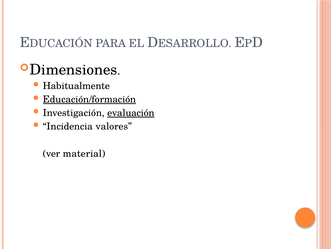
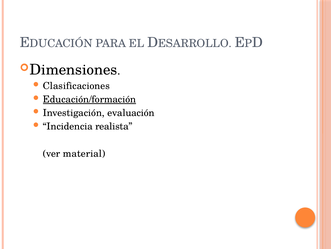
Habitualmente: Habitualmente -> Clasificaciones
evaluación underline: present -> none
valores: valores -> realista
